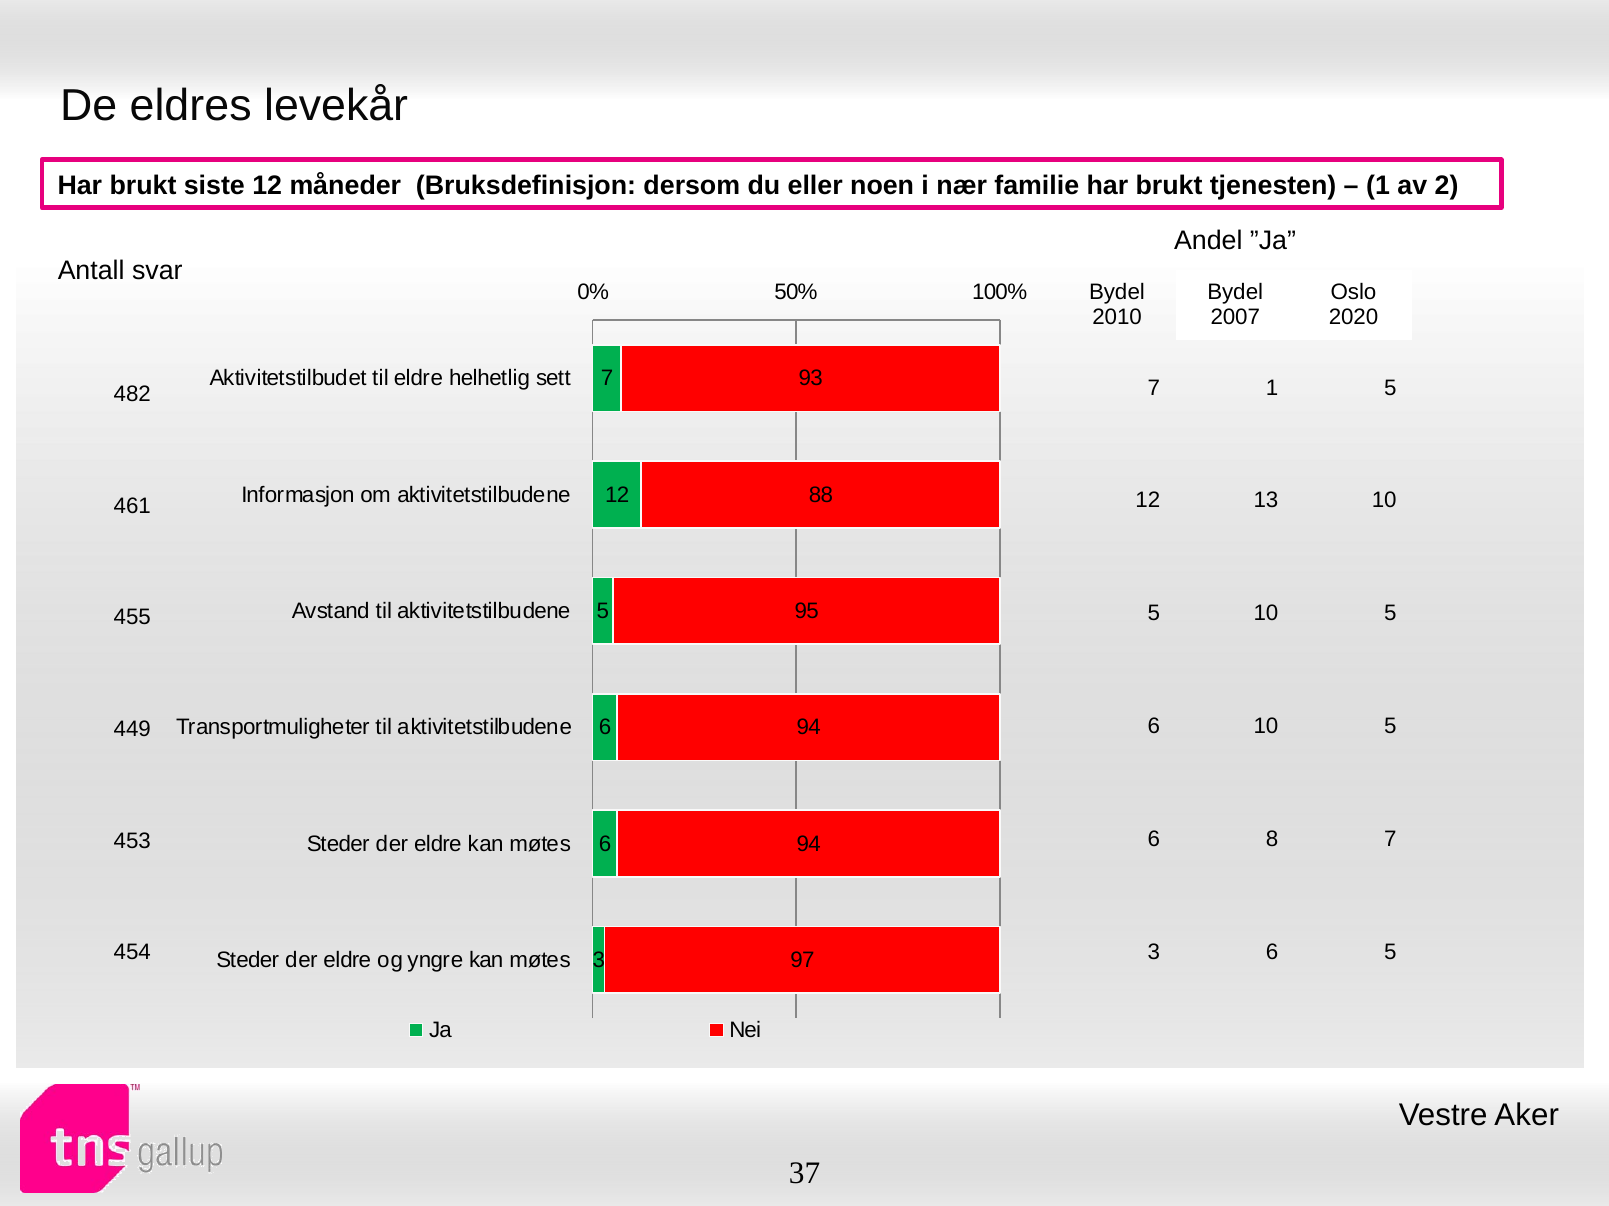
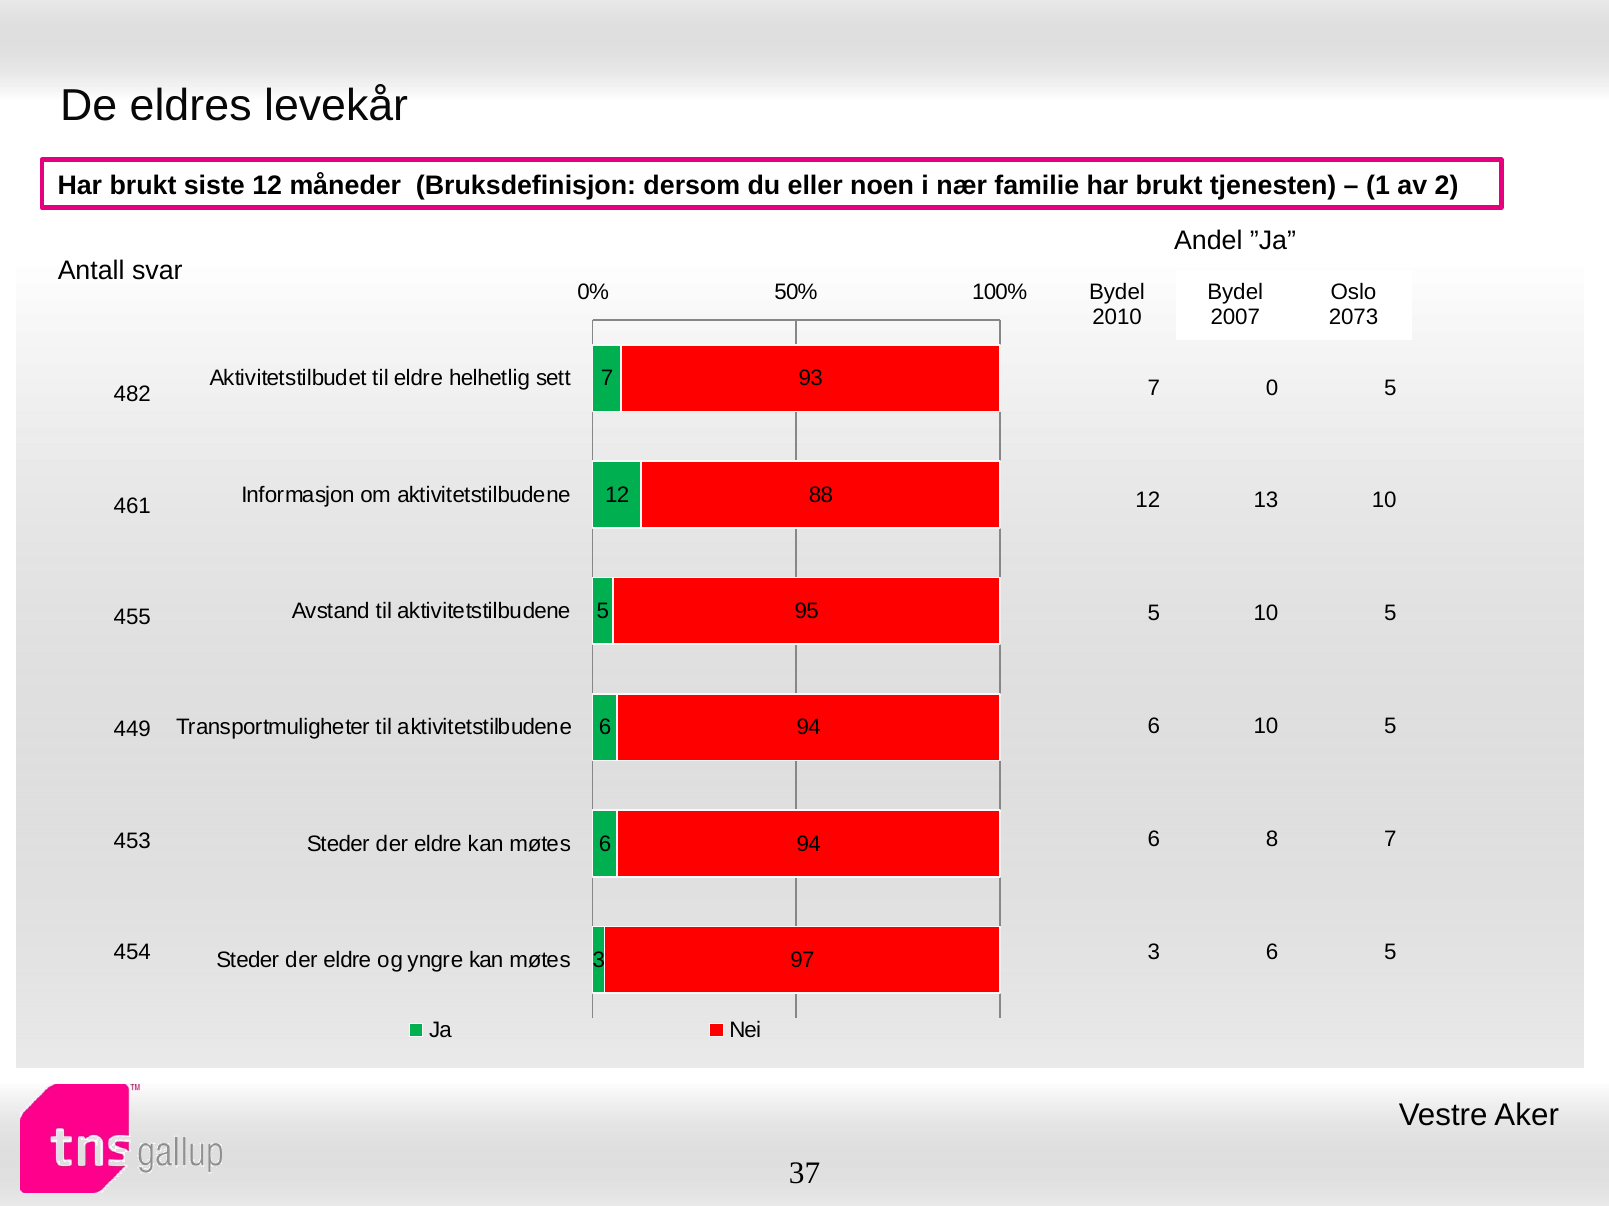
2020: 2020 -> 2073
7 1: 1 -> 0
